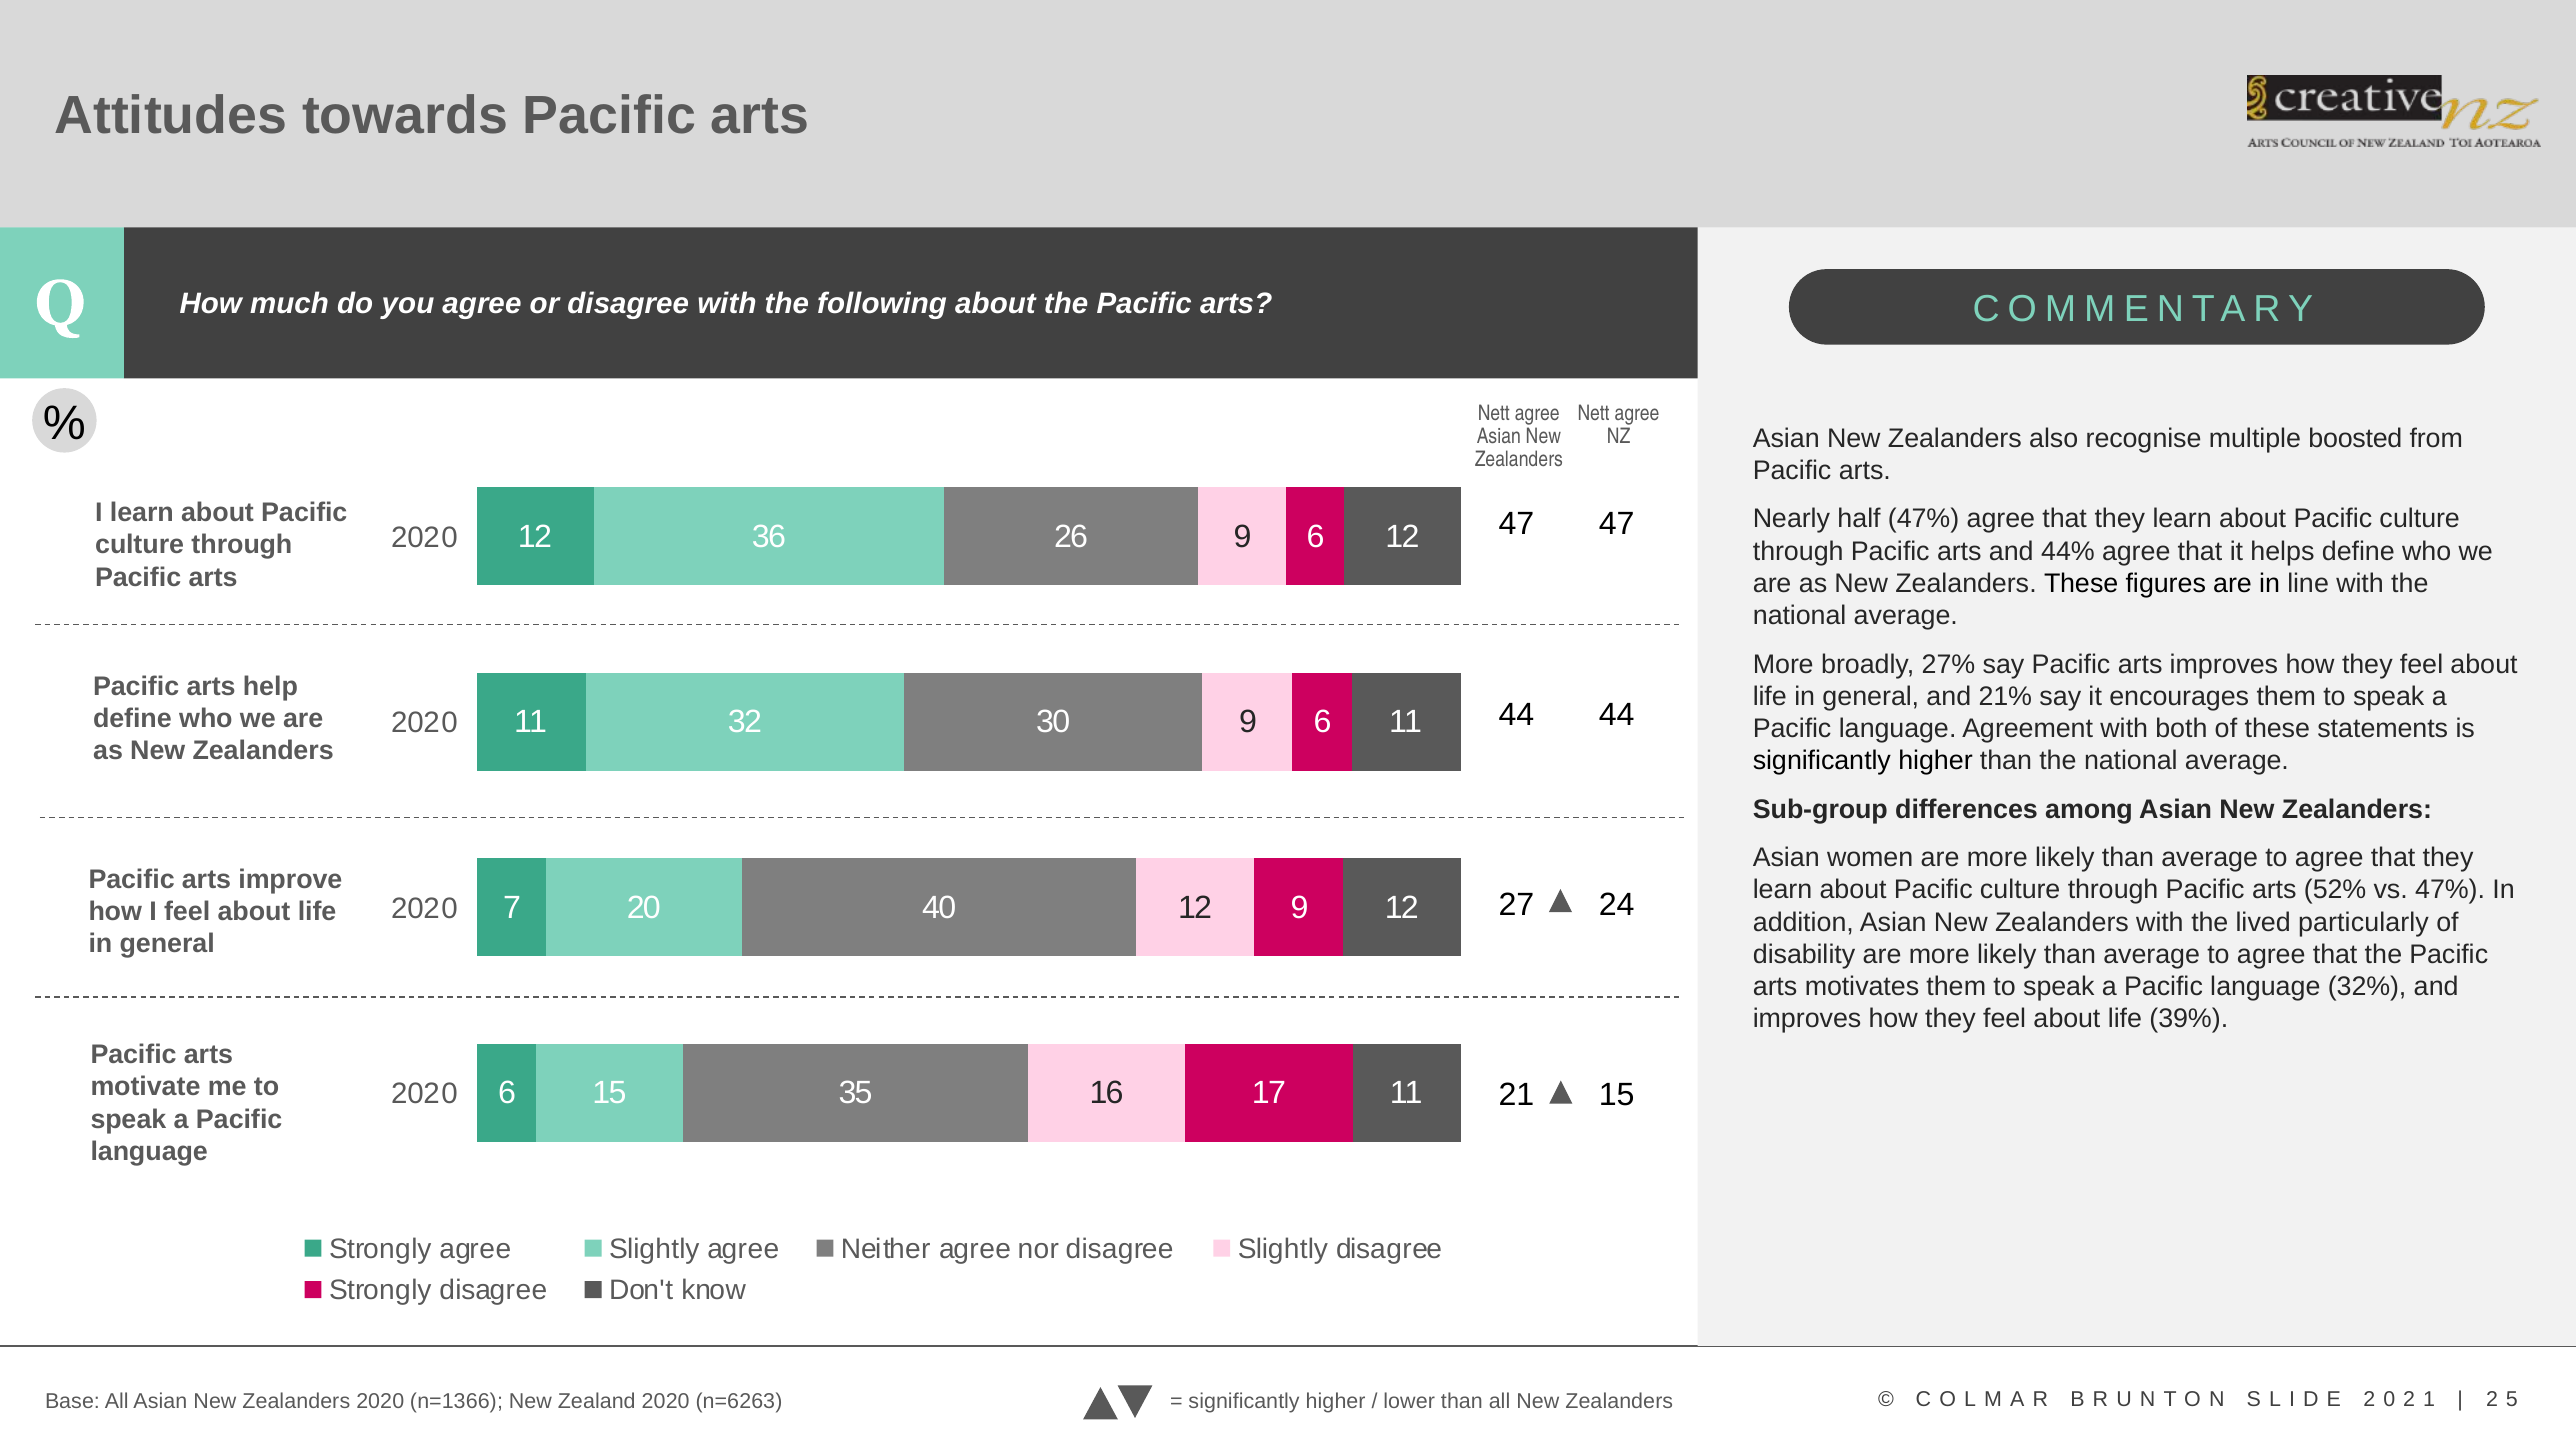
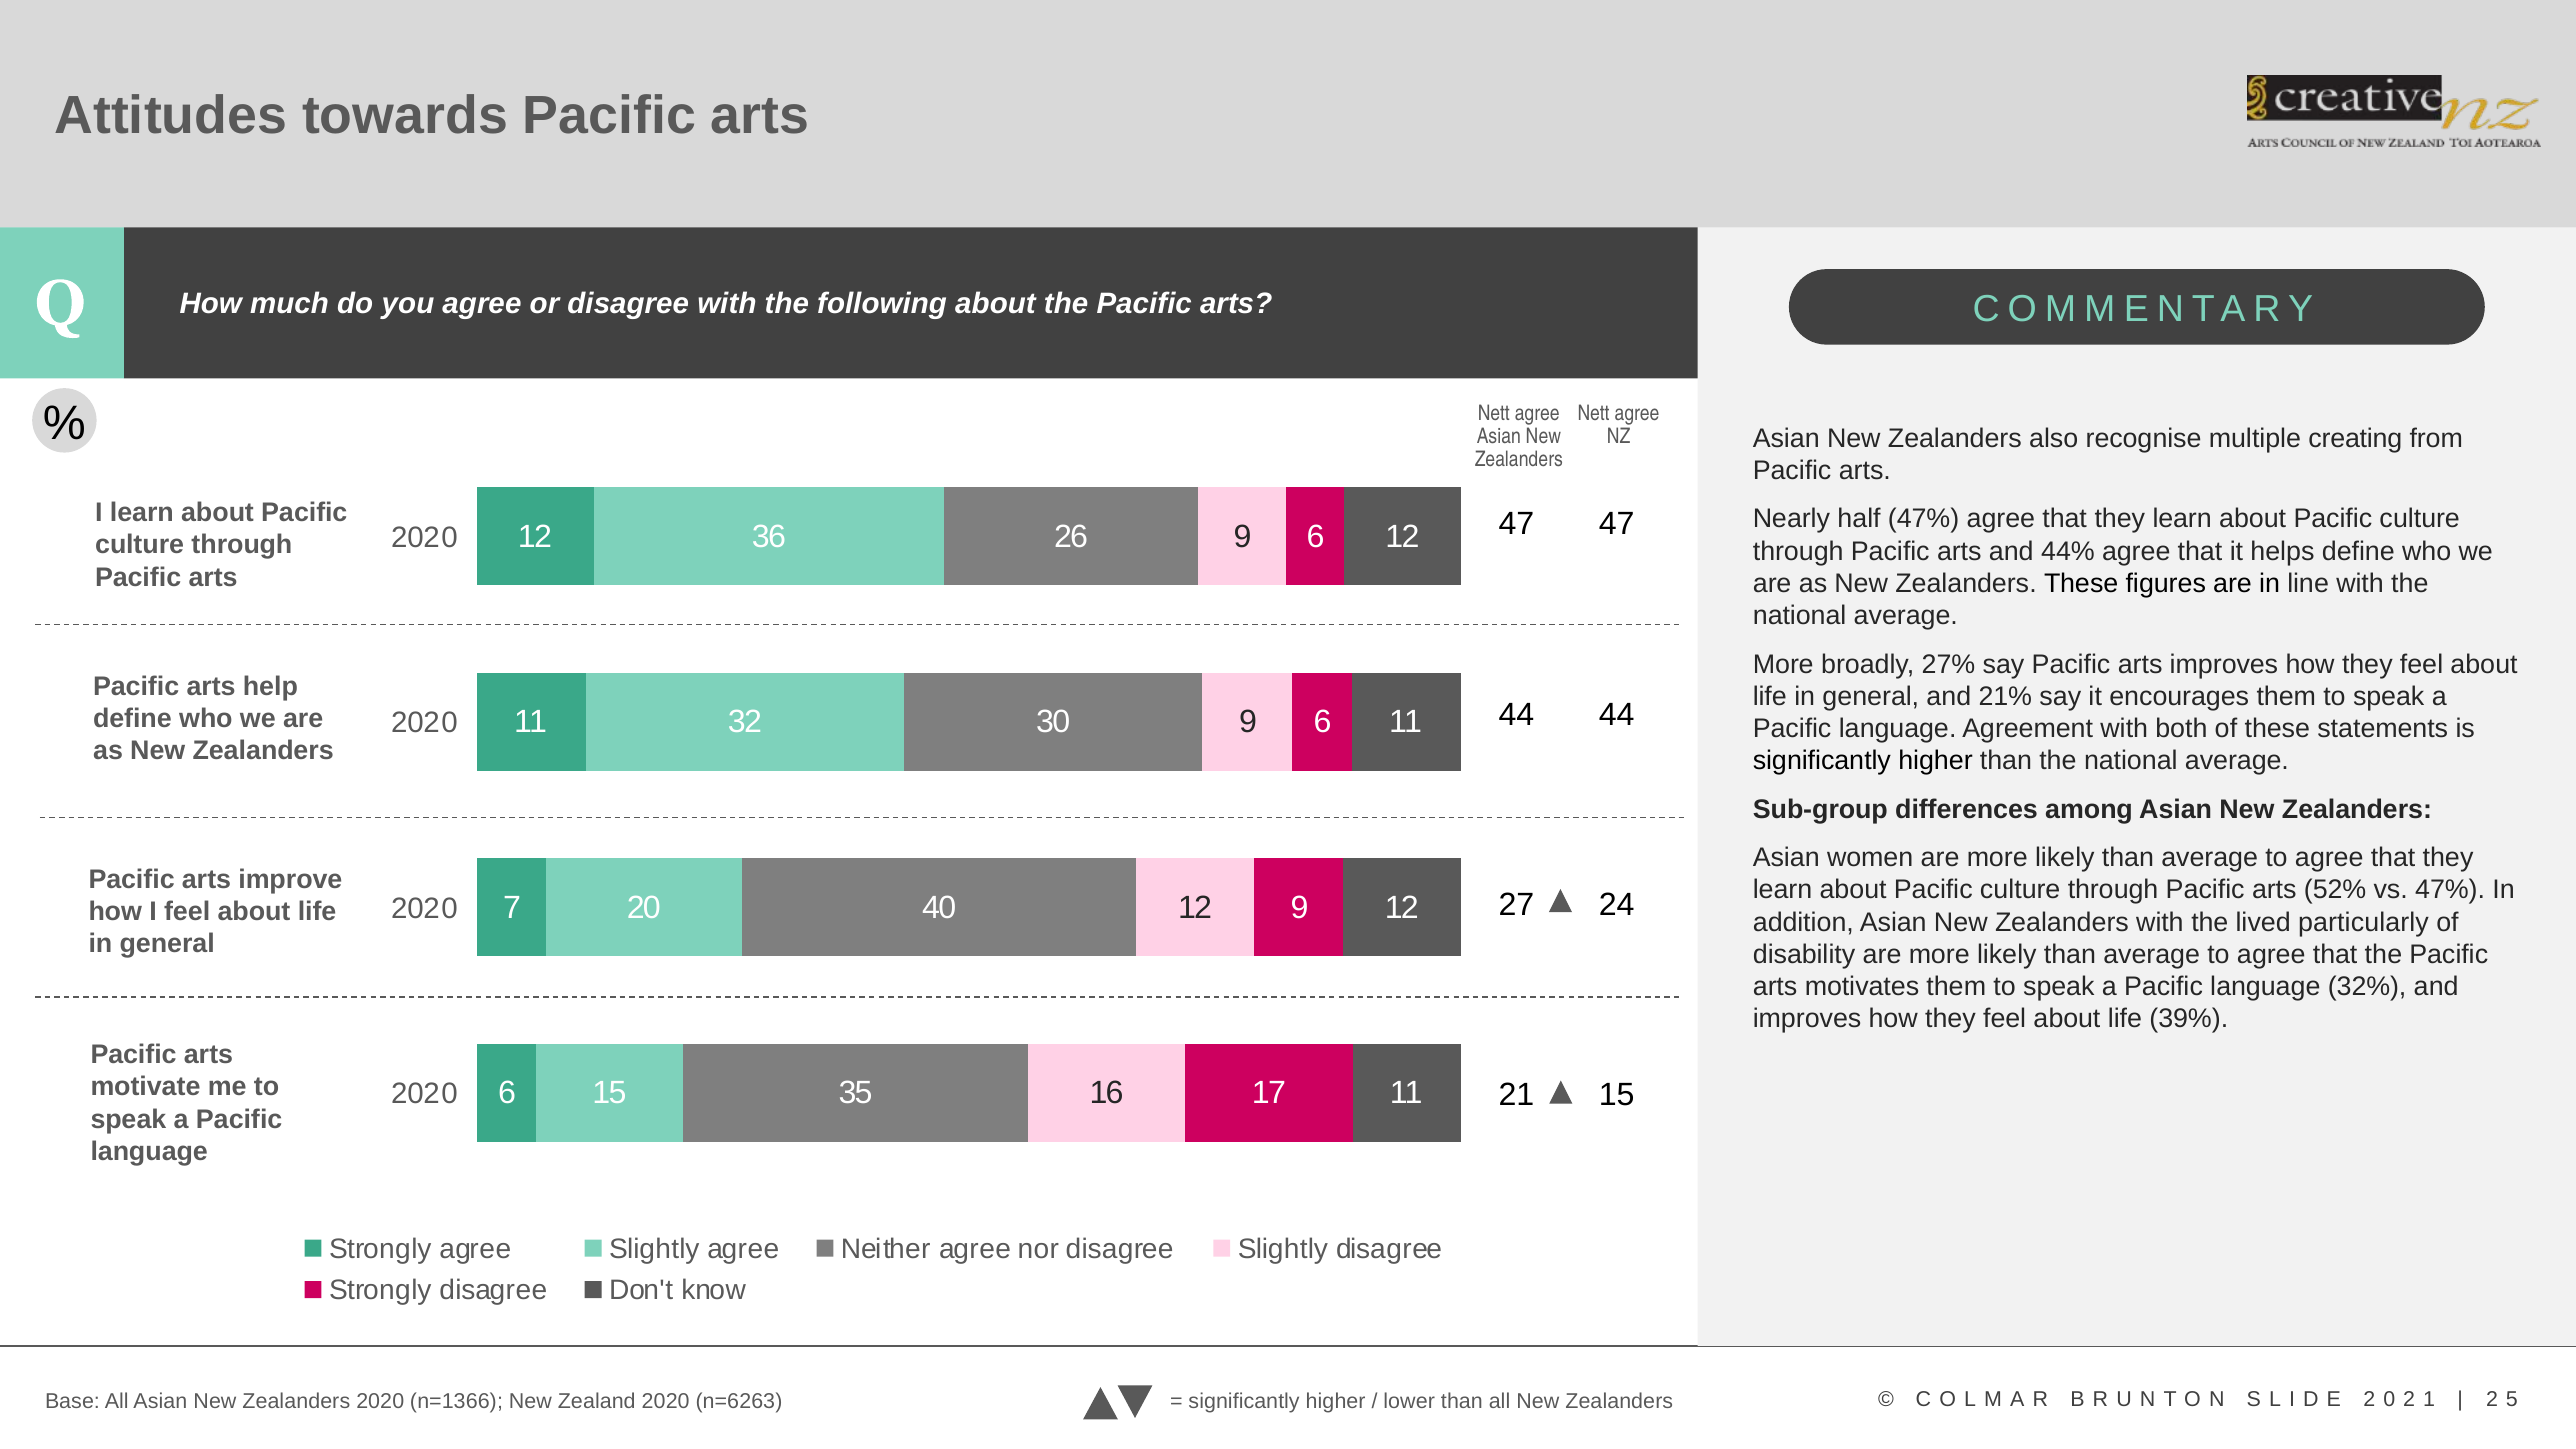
boosted: boosted -> creating
